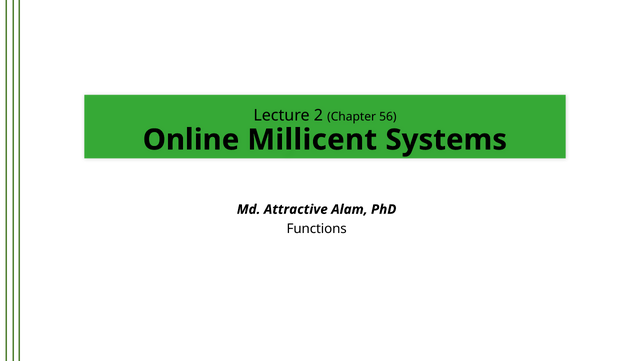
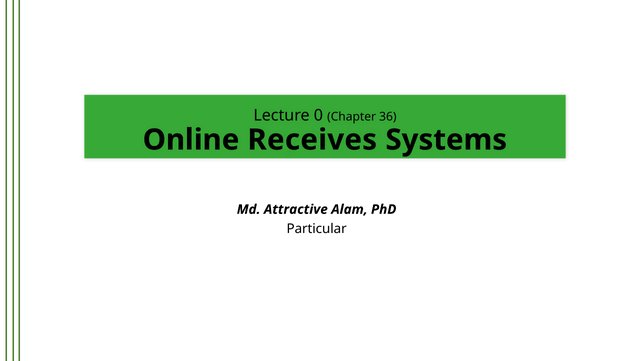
2: 2 -> 0
56: 56 -> 36
Millicent: Millicent -> Receives
Functions: Functions -> Particular
